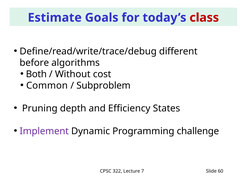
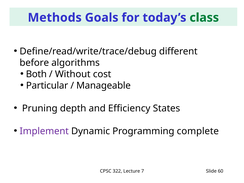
Estimate: Estimate -> Methods
class colour: red -> green
Common: Common -> Particular
Subproblem: Subproblem -> Manageable
challenge: challenge -> complete
